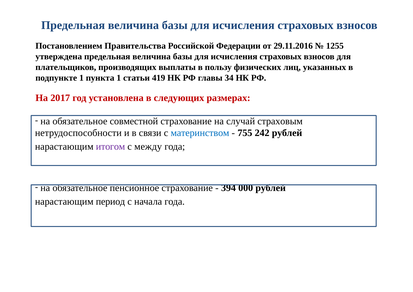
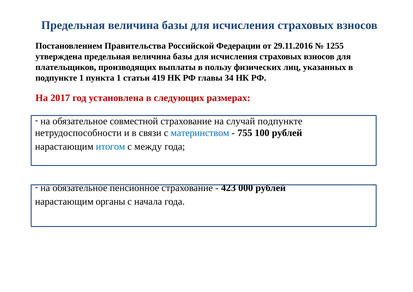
случай страховым: страховым -> подпункте
242: 242 -> 100
итогом colour: purple -> blue
394: 394 -> 423
период: период -> органы
